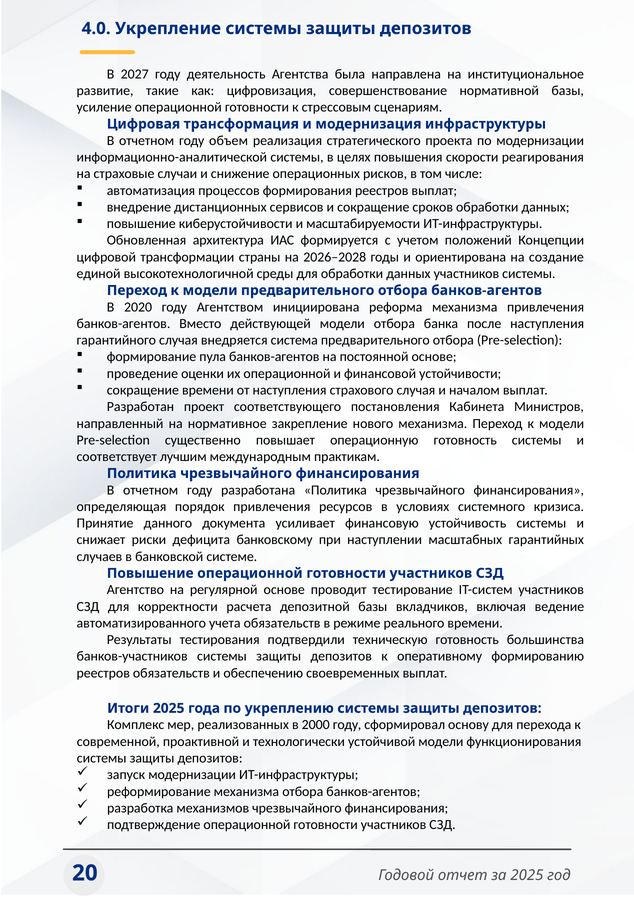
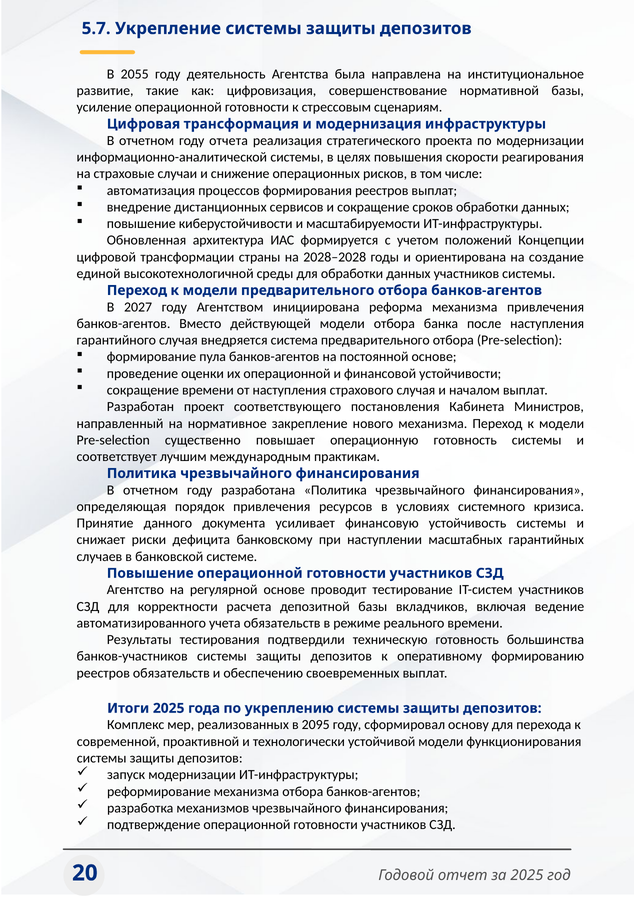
4.0: 4.0 -> 5.7
2027: 2027 -> 2055
объем: объем -> отчета
2026–2028: 2026–2028 -> 2028–2028
2020: 2020 -> 2027
2000: 2000 -> 2095
